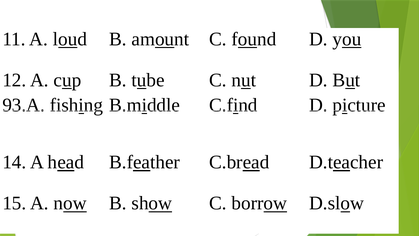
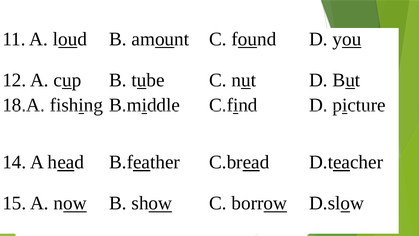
93.A: 93.A -> 18.A
